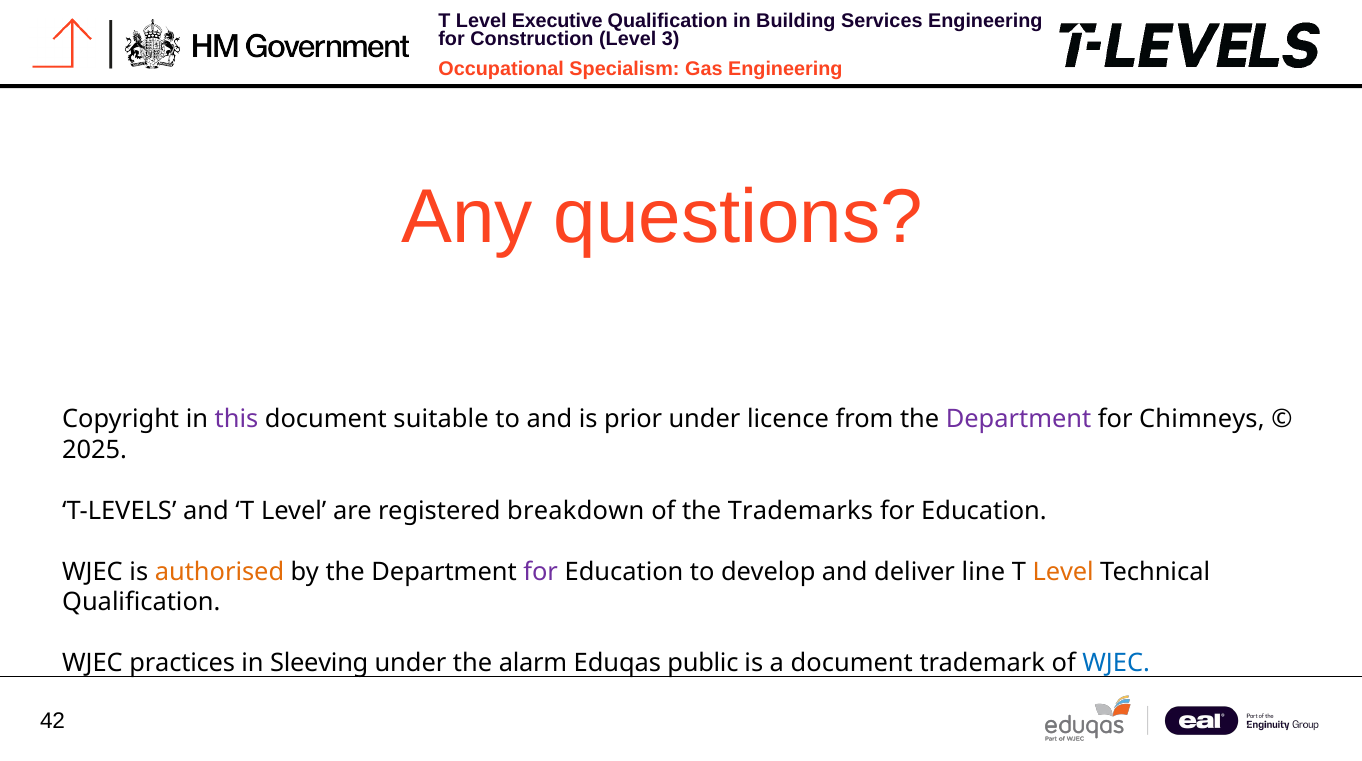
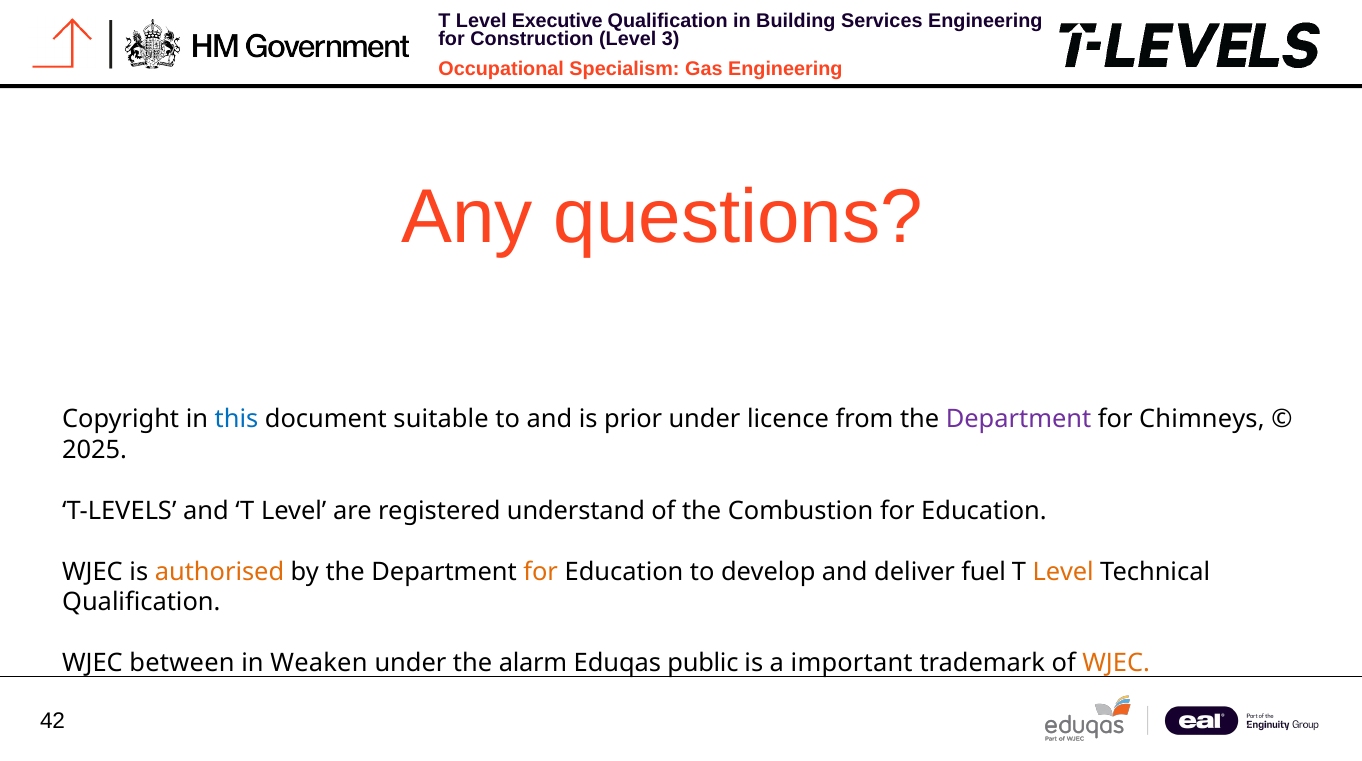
this colour: purple -> blue
breakdown: breakdown -> understand
Trademarks: Trademarks -> Combustion
for at (541, 572) colour: purple -> orange
line: line -> fuel
practices: practices -> between
Sleeving: Sleeving -> Weaken
a document: document -> important
WJEC at (1116, 664) colour: blue -> orange
